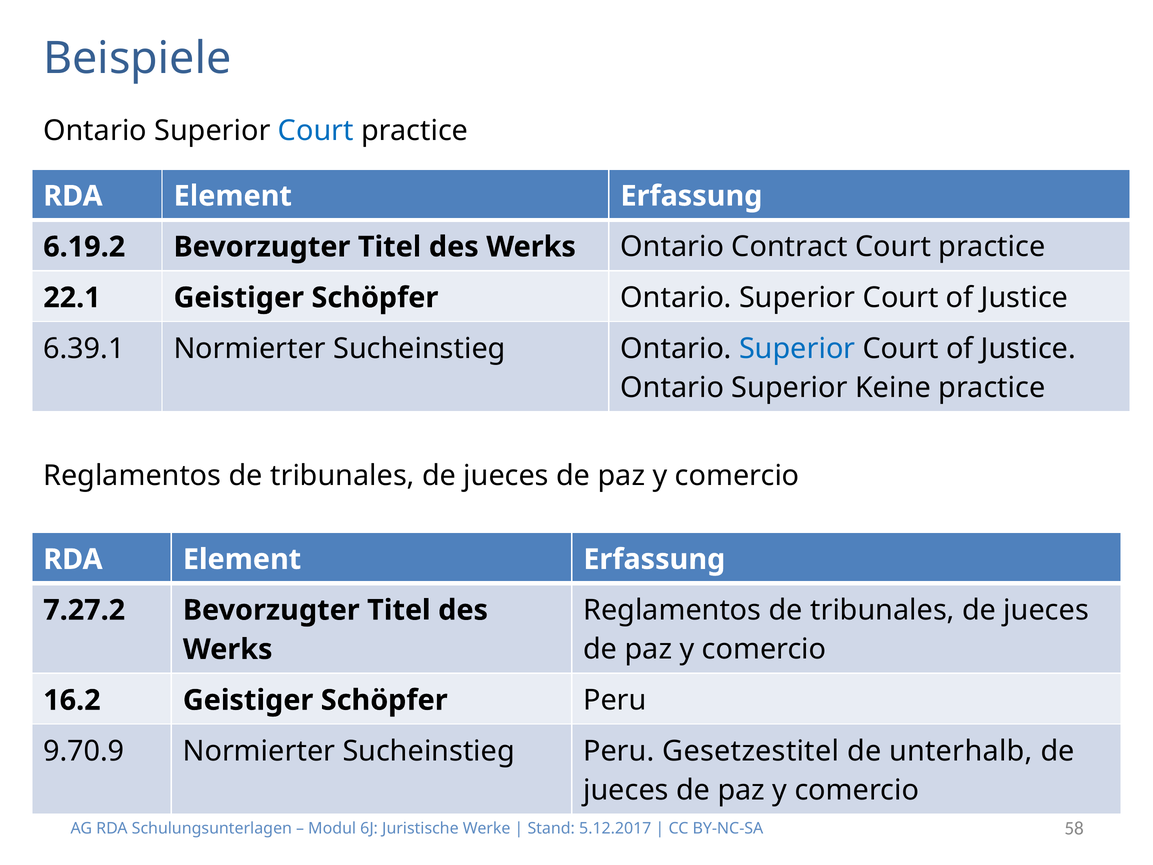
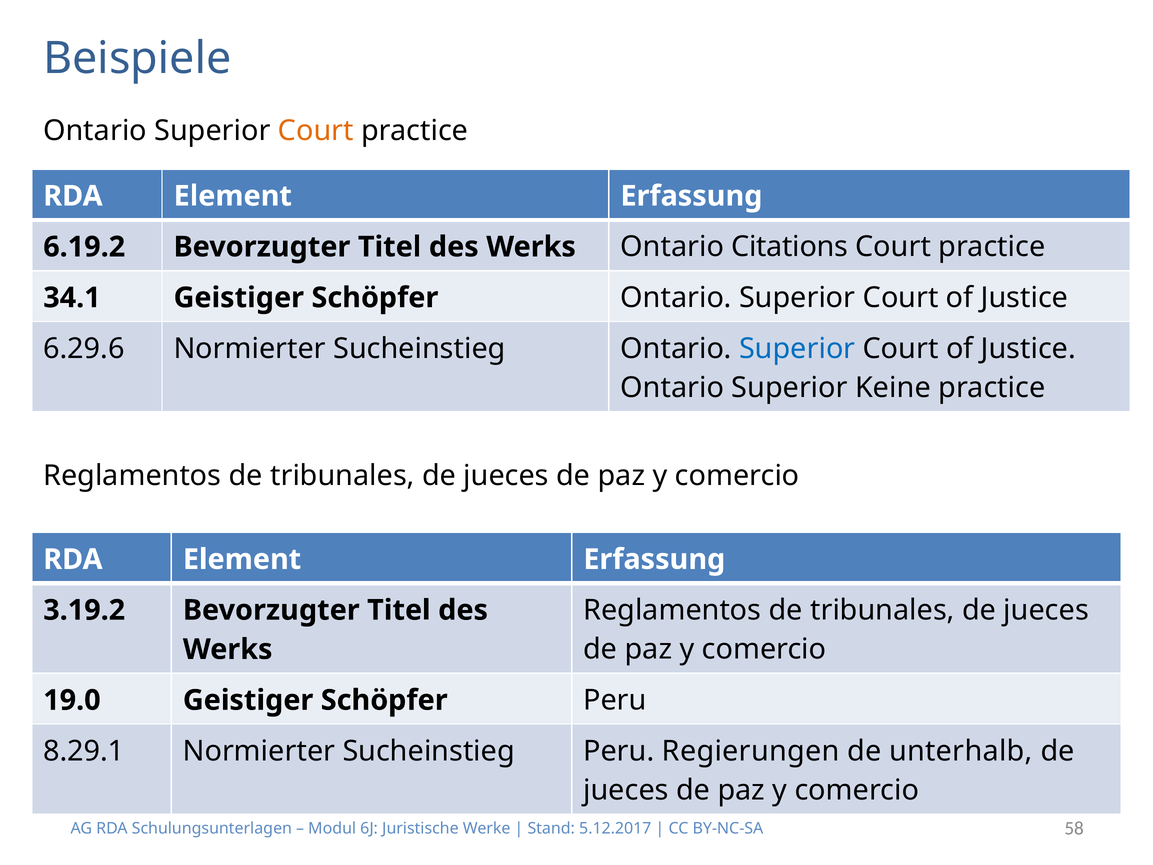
Court at (316, 131) colour: blue -> orange
Contract: Contract -> Citations
22.1: 22.1 -> 34.1
6.39.1: 6.39.1 -> 6.29.6
7.27.2: 7.27.2 -> 3.19.2
16.2: 16.2 -> 19.0
9.70.9: 9.70.9 -> 8.29.1
Gesetzestitel: Gesetzestitel -> Regierungen
